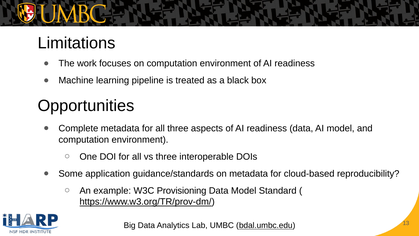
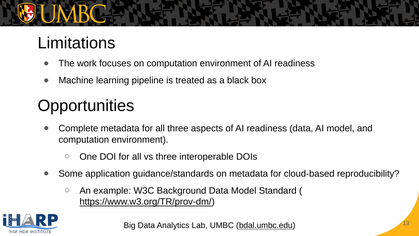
Provisioning: Provisioning -> Background
